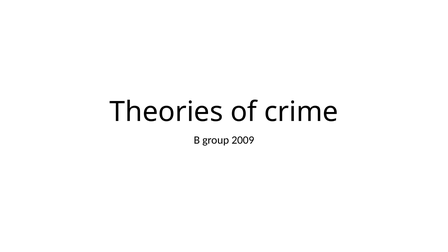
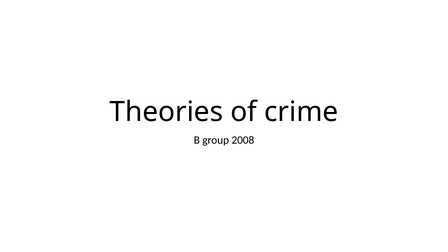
2009: 2009 -> 2008
